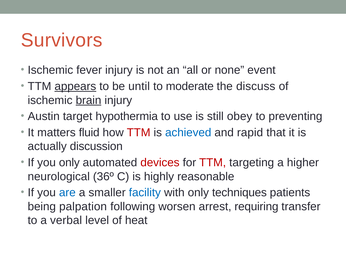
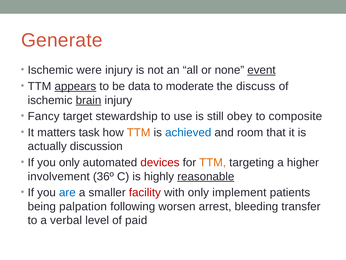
Survivors: Survivors -> Generate
fever: fever -> were
event underline: none -> present
until: until -> data
Austin: Austin -> Fancy
hypothermia: hypothermia -> stewardship
preventing: preventing -> composite
fluid: fluid -> task
TTM at (139, 132) colour: red -> orange
rapid: rapid -> room
TTM at (213, 162) colour: red -> orange
neurological: neurological -> involvement
reasonable underline: none -> present
facility colour: blue -> red
techniques: techniques -> implement
requiring: requiring -> bleeding
heat: heat -> paid
